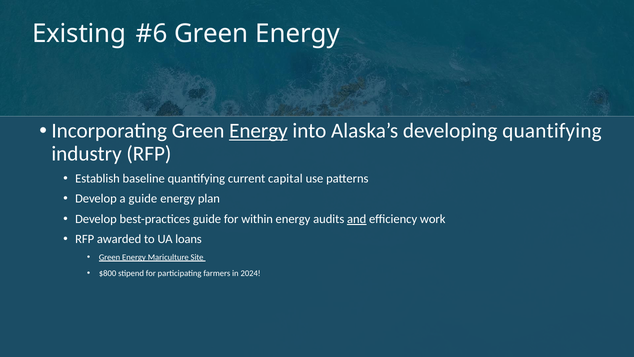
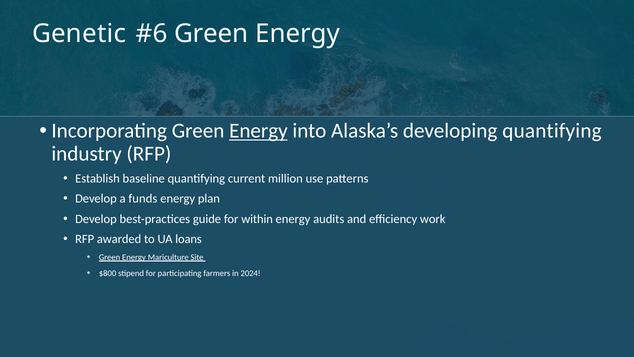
Existing: Existing -> Genetic
capital: capital -> million
a guide: guide -> funds
and underline: present -> none
